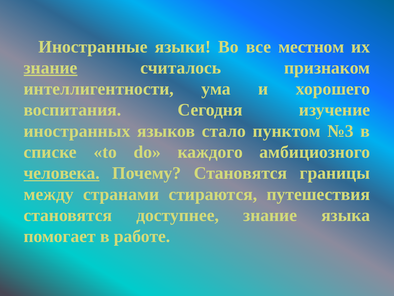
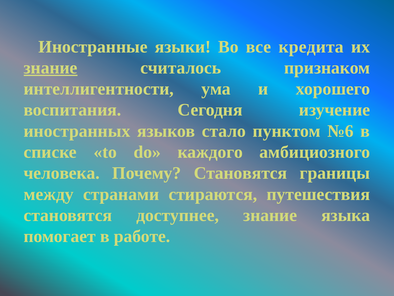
местном: местном -> кредита
№3: №3 -> №6
человека underline: present -> none
